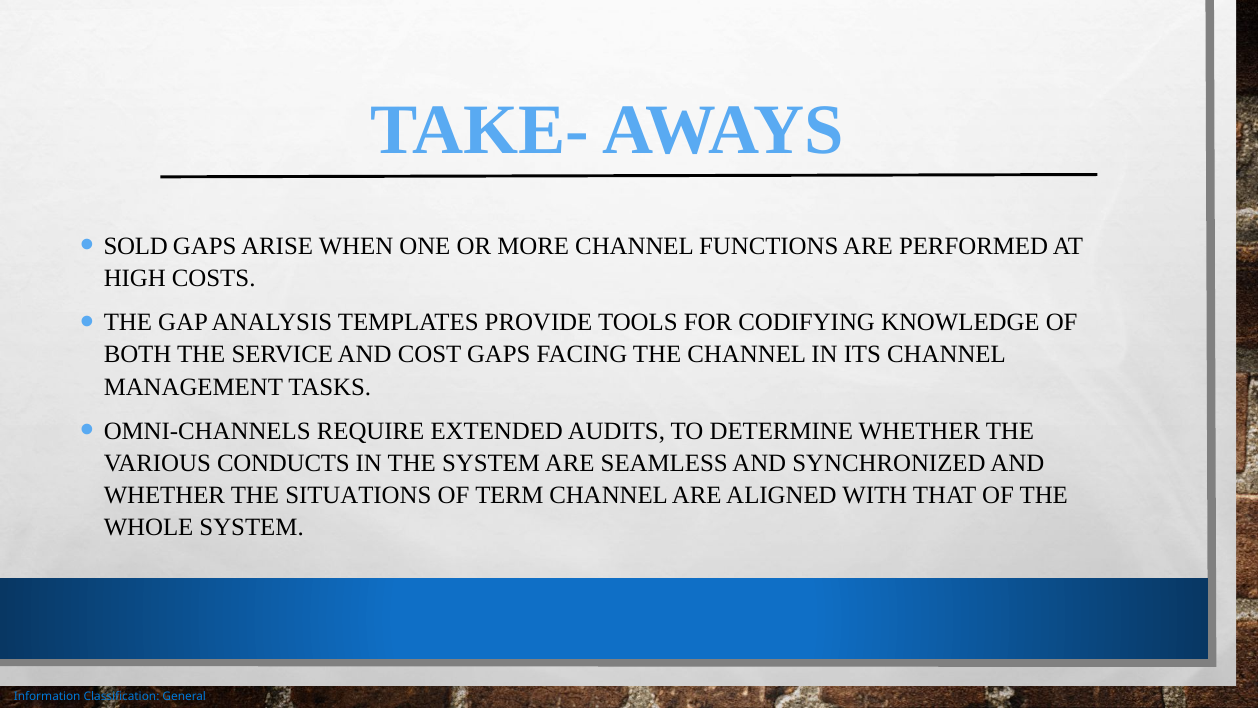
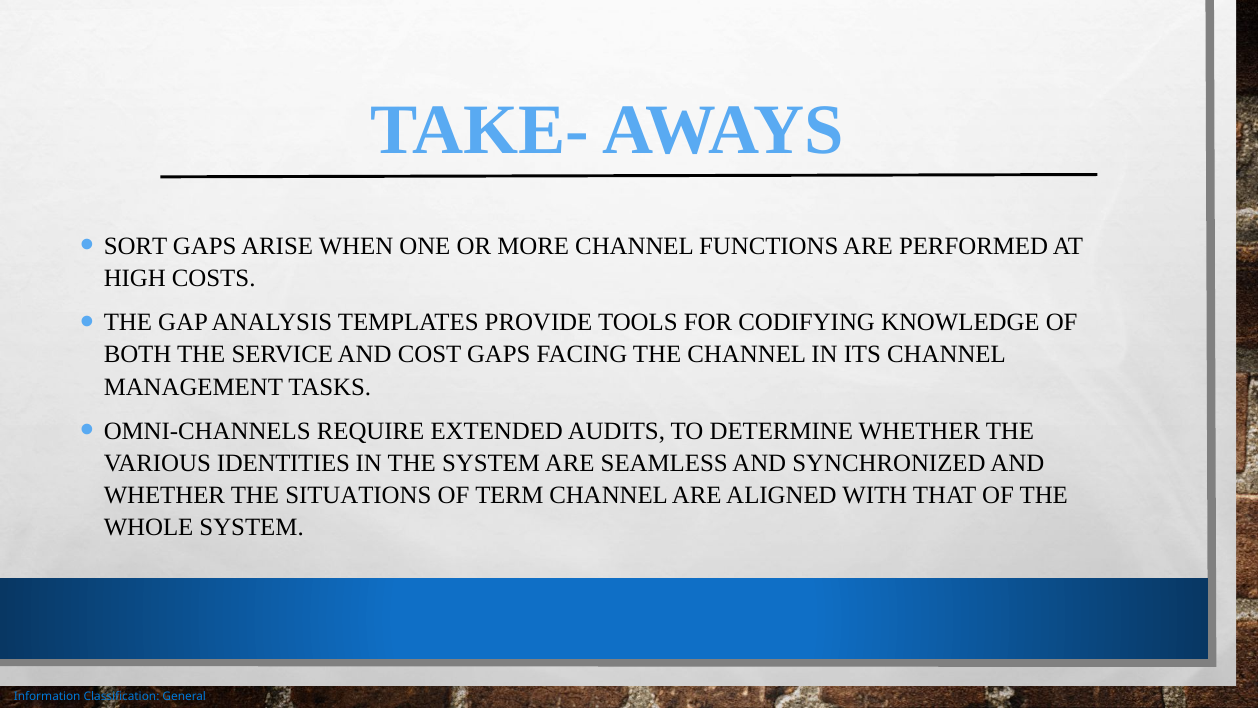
SOLD: SOLD -> SORT
CONDUCTS: CONDUCTS -> IDENTITIES
